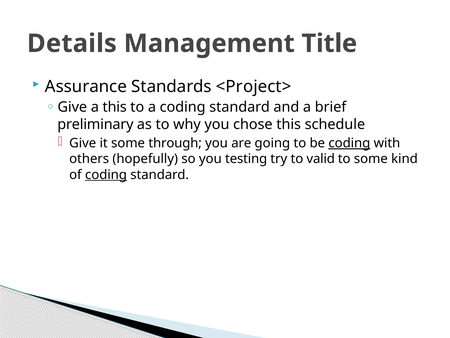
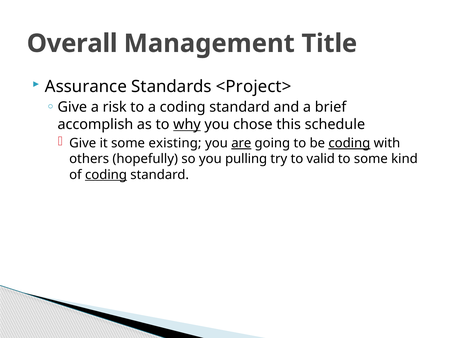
Details: Details -> Overall
a this: this -> risk
preliminary: preliminary -> accomplish
why underline: none -> present
through: through -> existing
are underline: none -> present
testing: testing -> pulling
